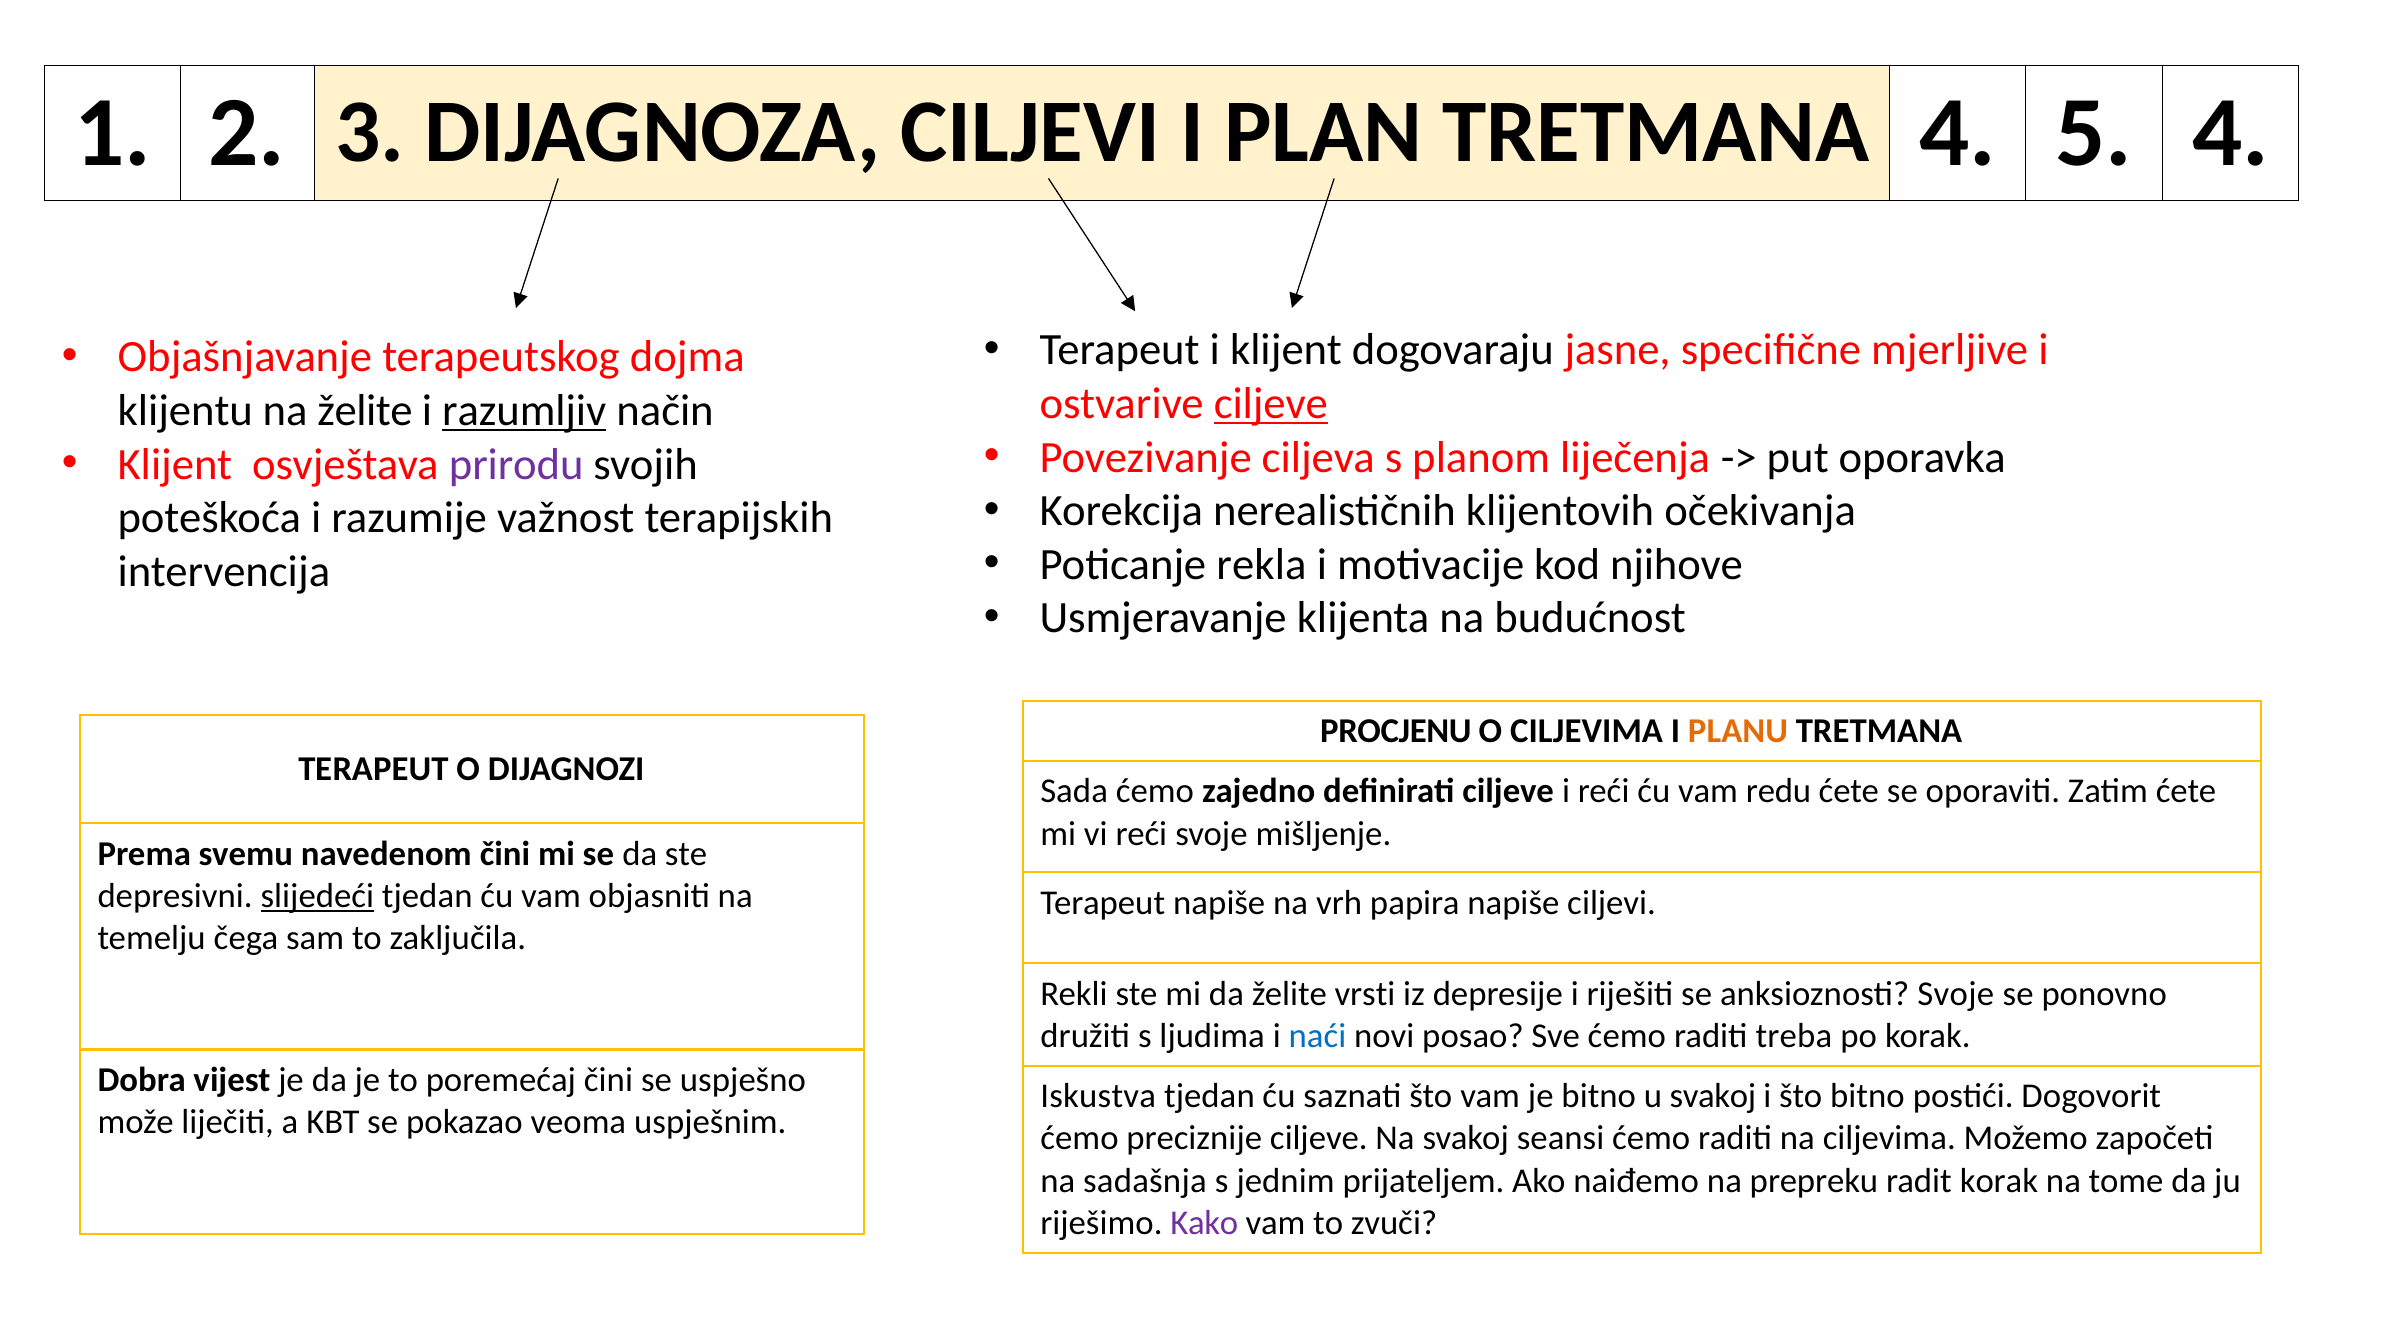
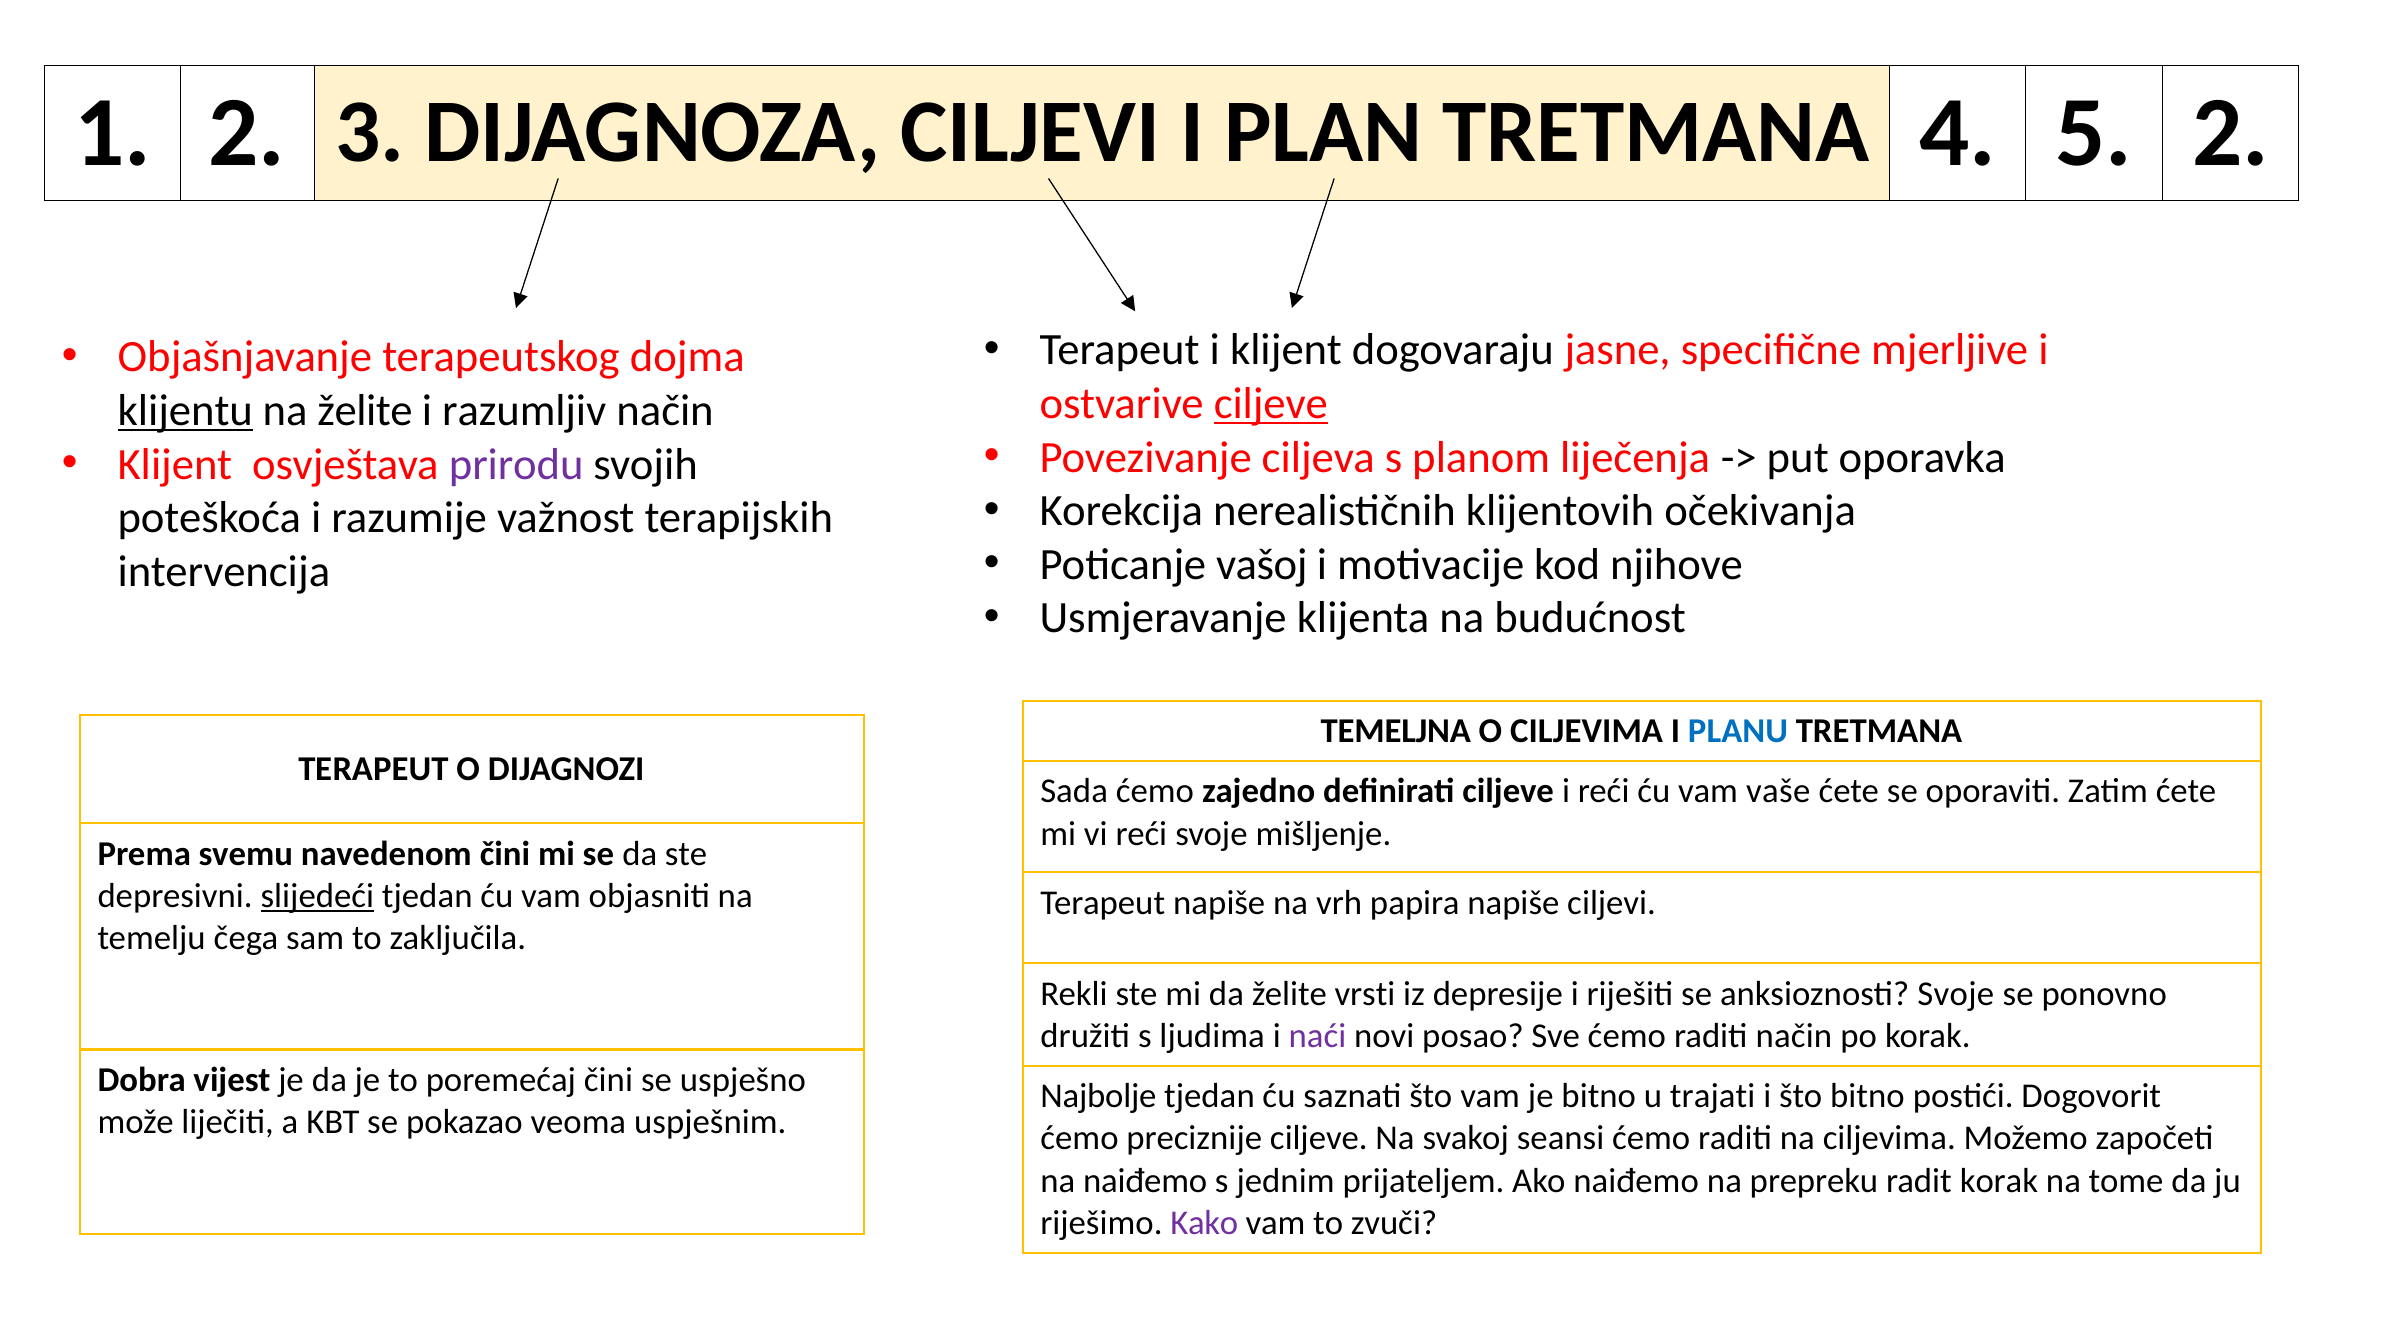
2 4: 4 -> 2
klijentu underline: none -> present
razumljiv underline: present -> none
rekla: rekla -> vašoj
PROCJENU: PROCJENU -> TEMELJNA
PLANU colour: orange -> blue
redu: redu -> vaše
naći colour: blue -> purple
raditi treba: treba -> način
Iskustva: Iskustva -> Najbolje
u svakoj: svakoj -> trajati
na sadašnja: sadašnja -> naiđemo
